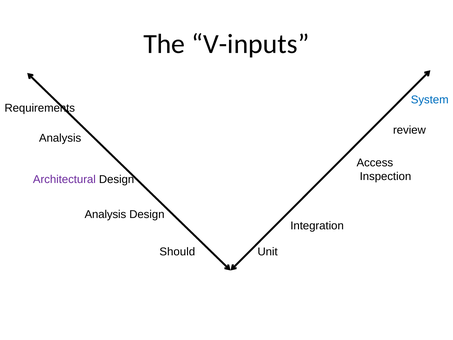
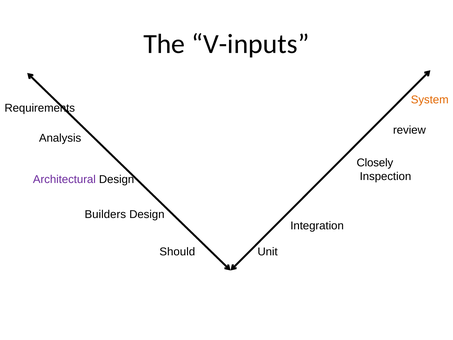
System colour: blue -> orange
Access: Access -> Closely
Analysis at (105, 214): Analysis -> Builders
